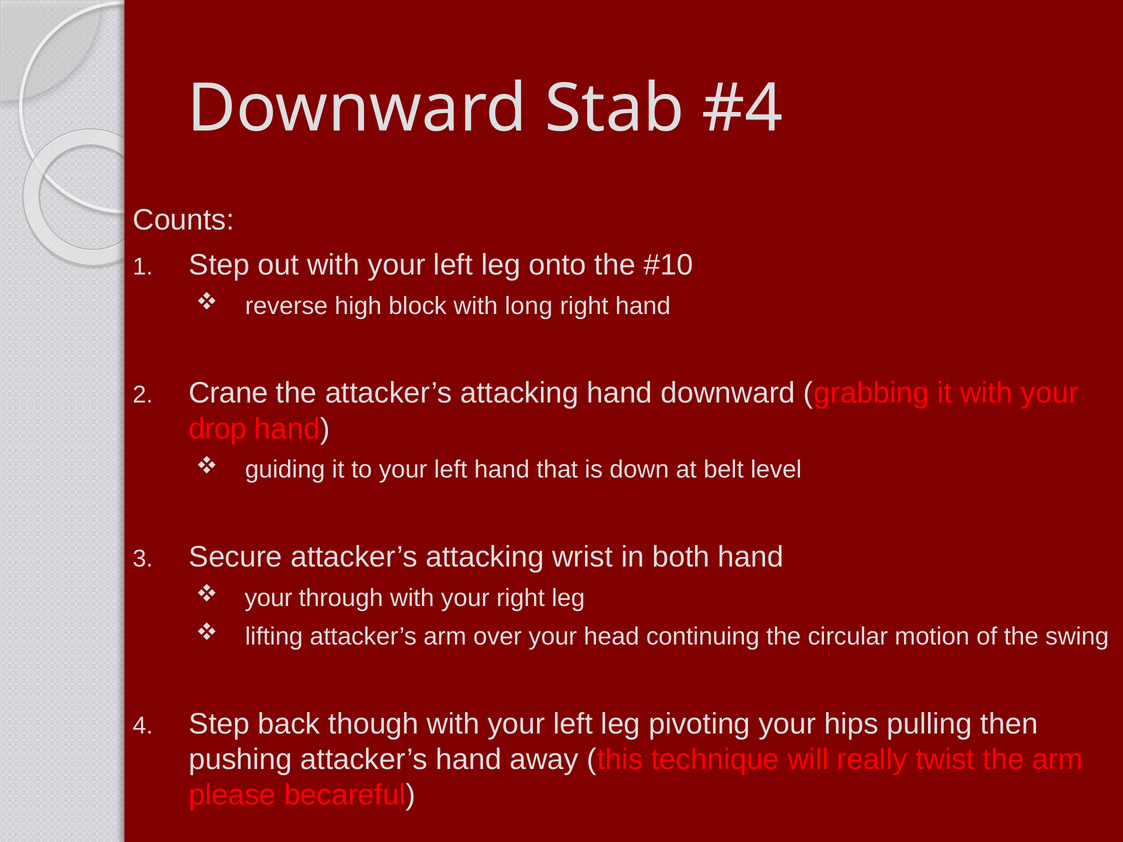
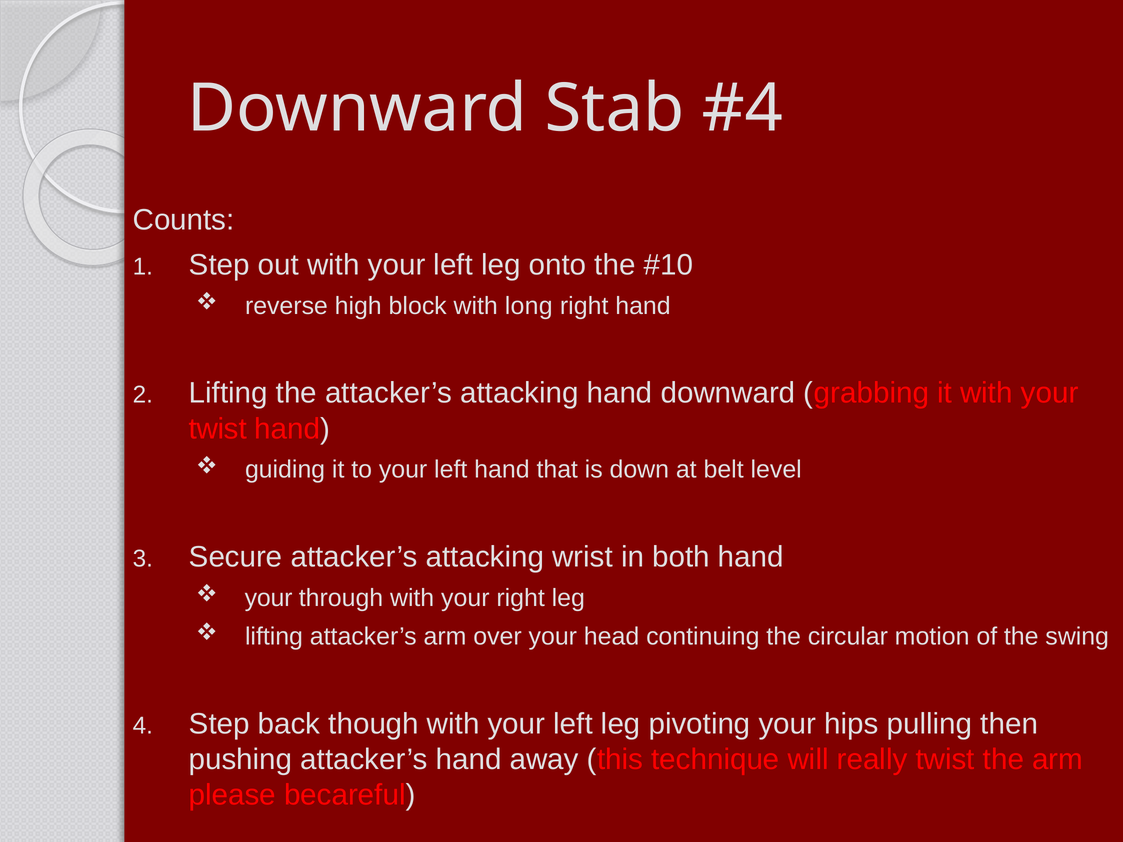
Crane at (228, 393): Crane -> Lifting
drop at (218, 429): drop -> twist
